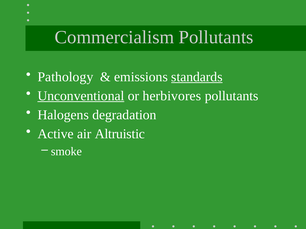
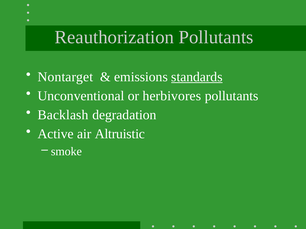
Commercialism: Commercialism -> Reauthorization
Pathology: Pathology -> Nontarget
Unconventional underline: present -> none
Halogens: Halogens -> Backlash
